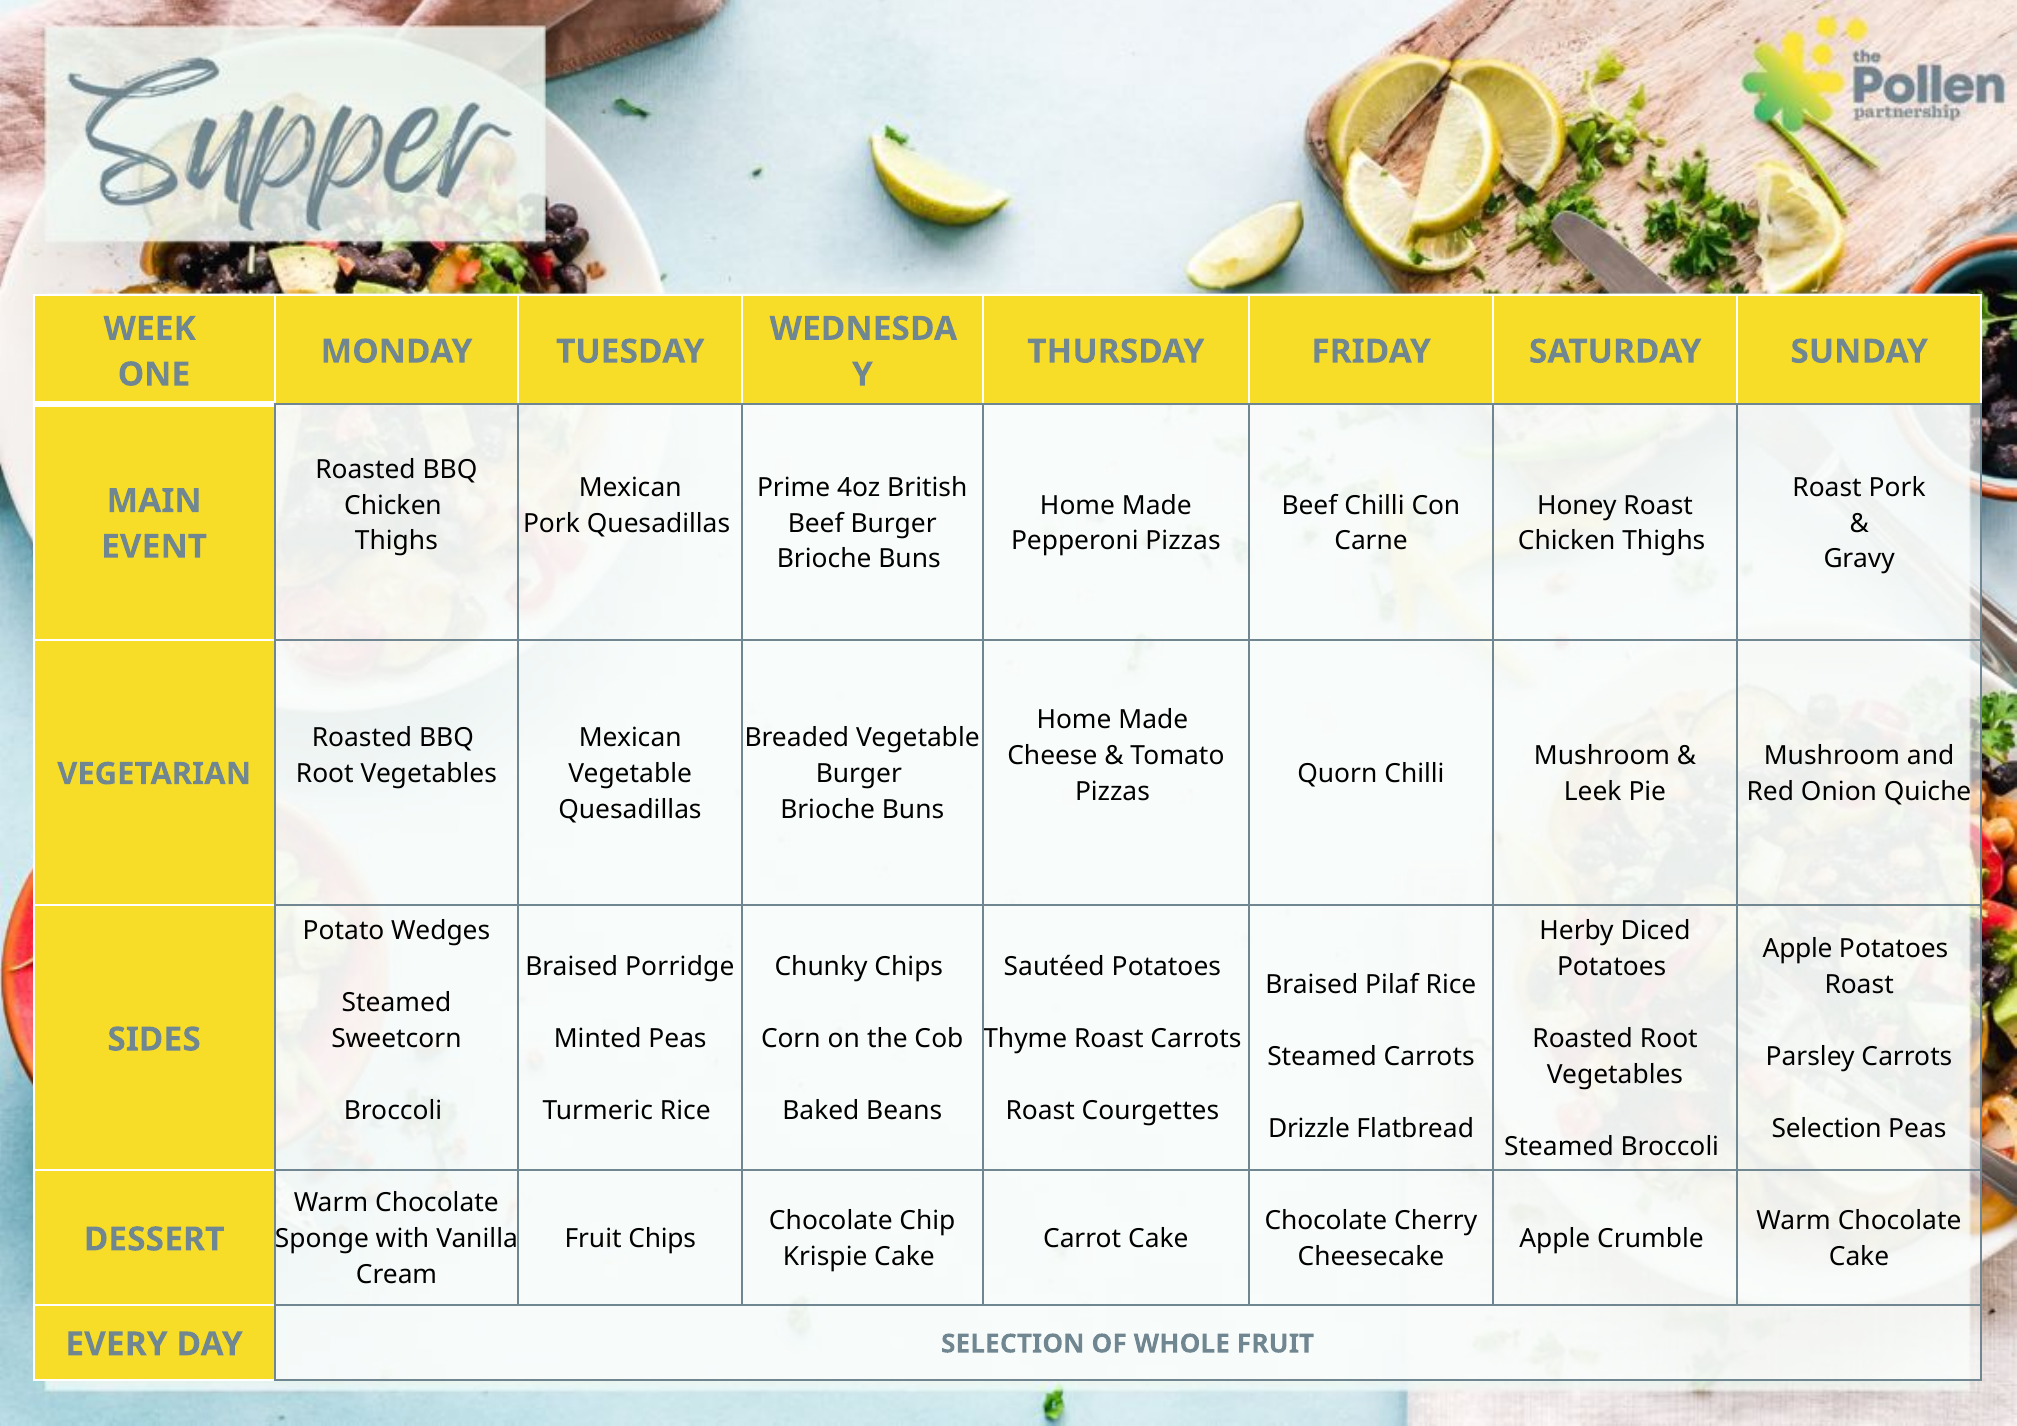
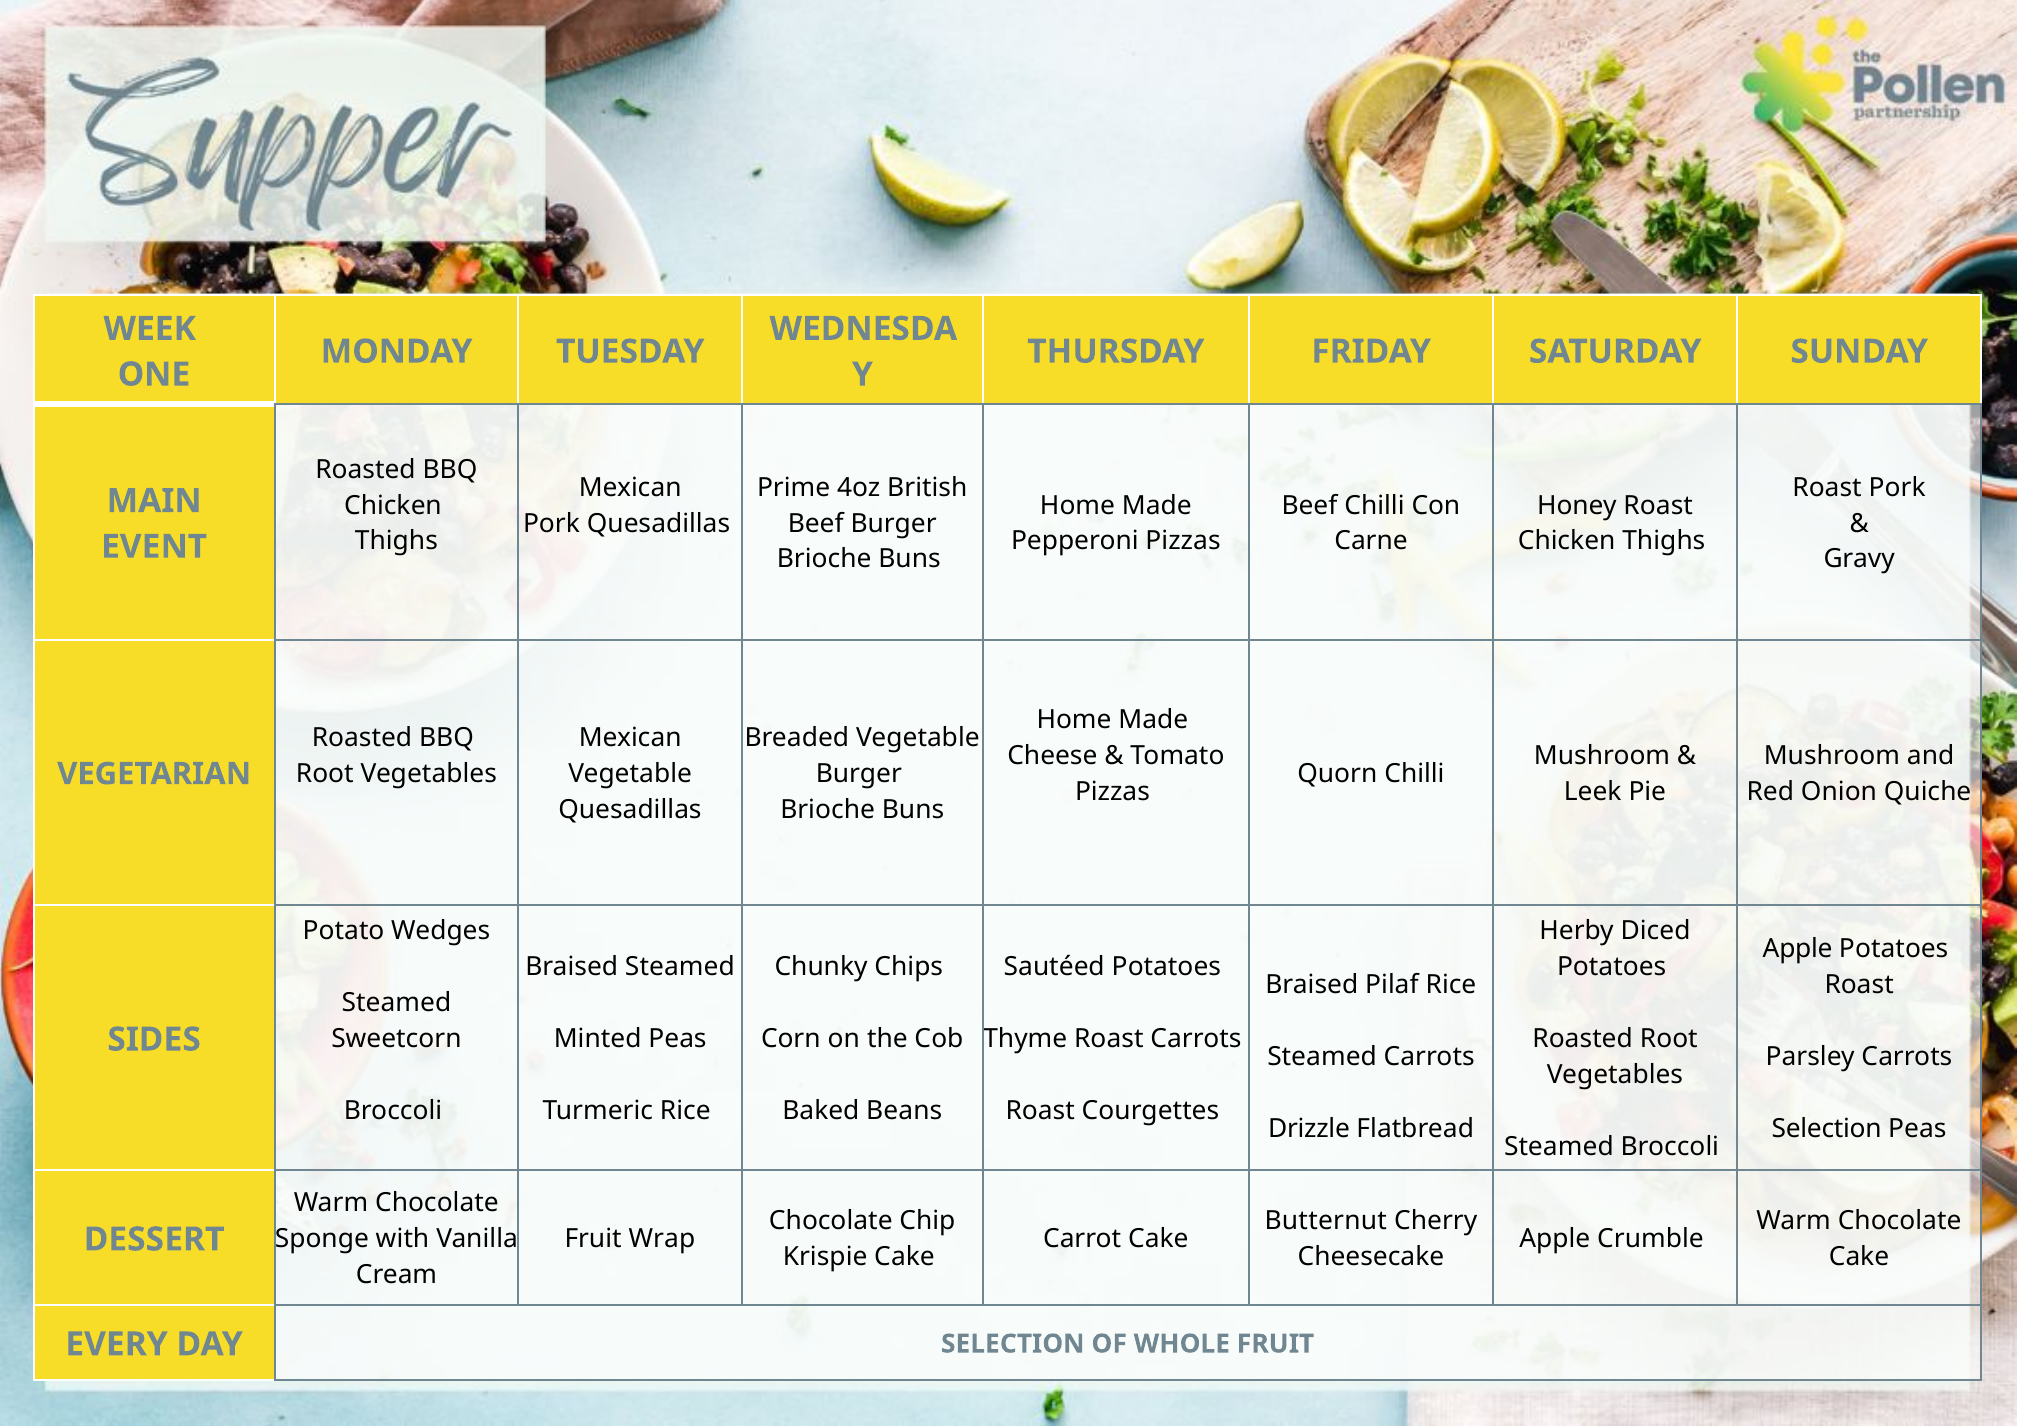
Braised Porridge: Porridge -> Steamed
Chocolate at (1326, 1221): Chocolate -> Butternut
Fruit Chips: Chips -> Wrap
